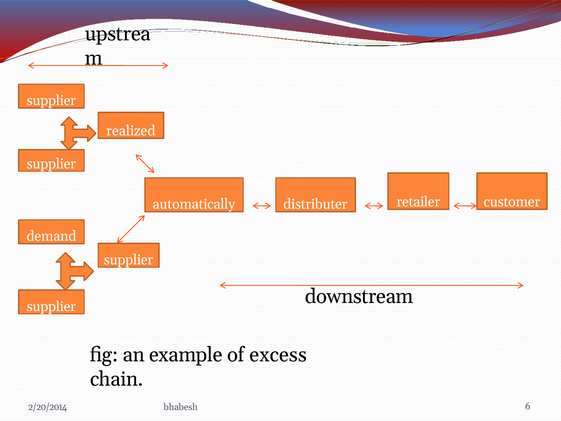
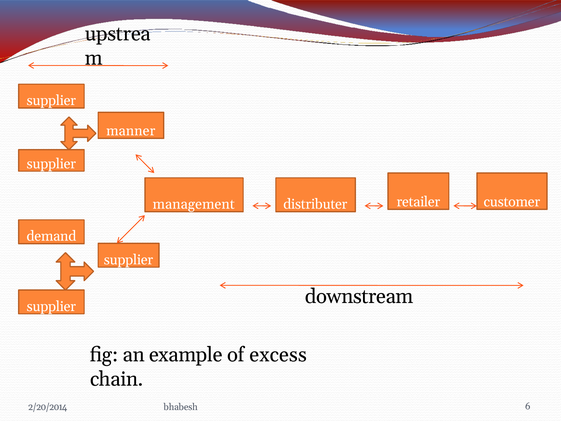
realized: realized -> manner
automatically: automatically -> management
